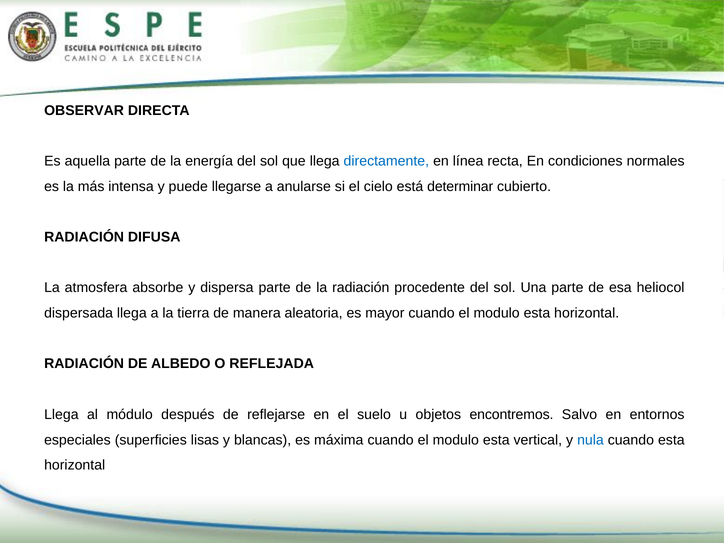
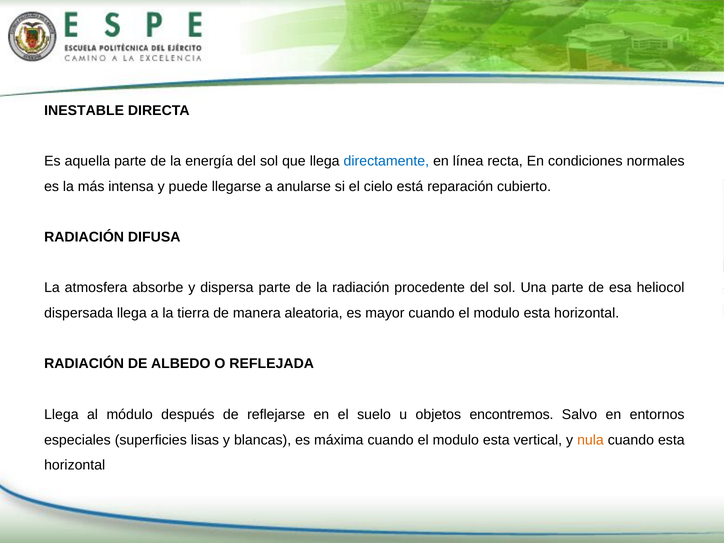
OBSERVAR: OBSERVAR -> INESTABLE
determinar: determinar -> reparación
nula colour: blue -> orange
